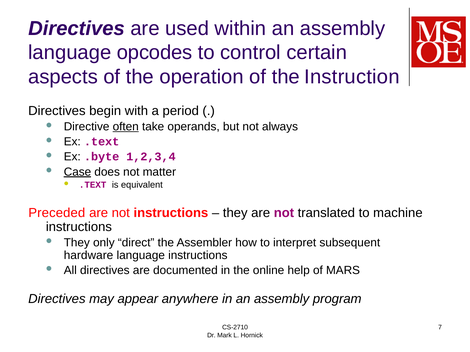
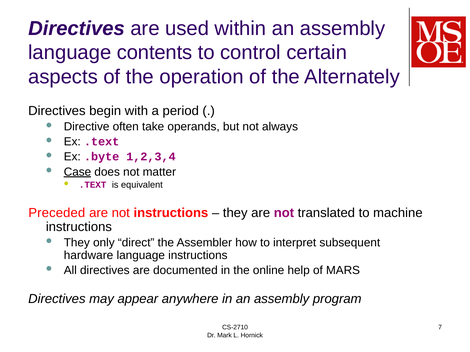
opcodes: opcodes -> contents
Instruction: Instruction -> Alternately
often underline: present -> none
